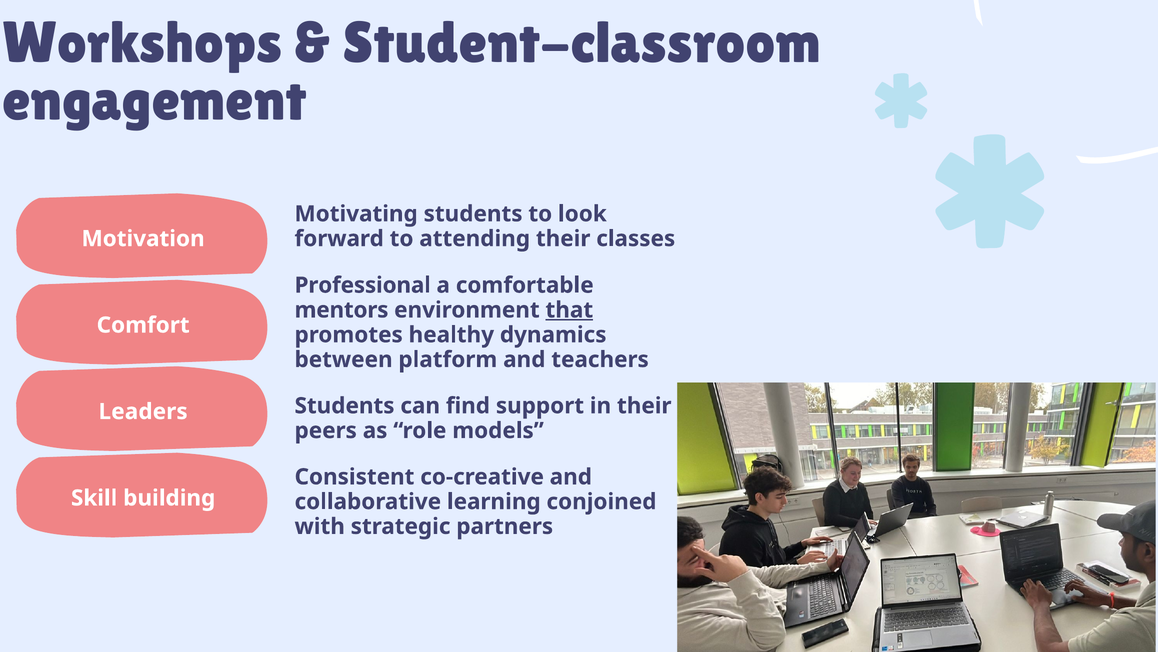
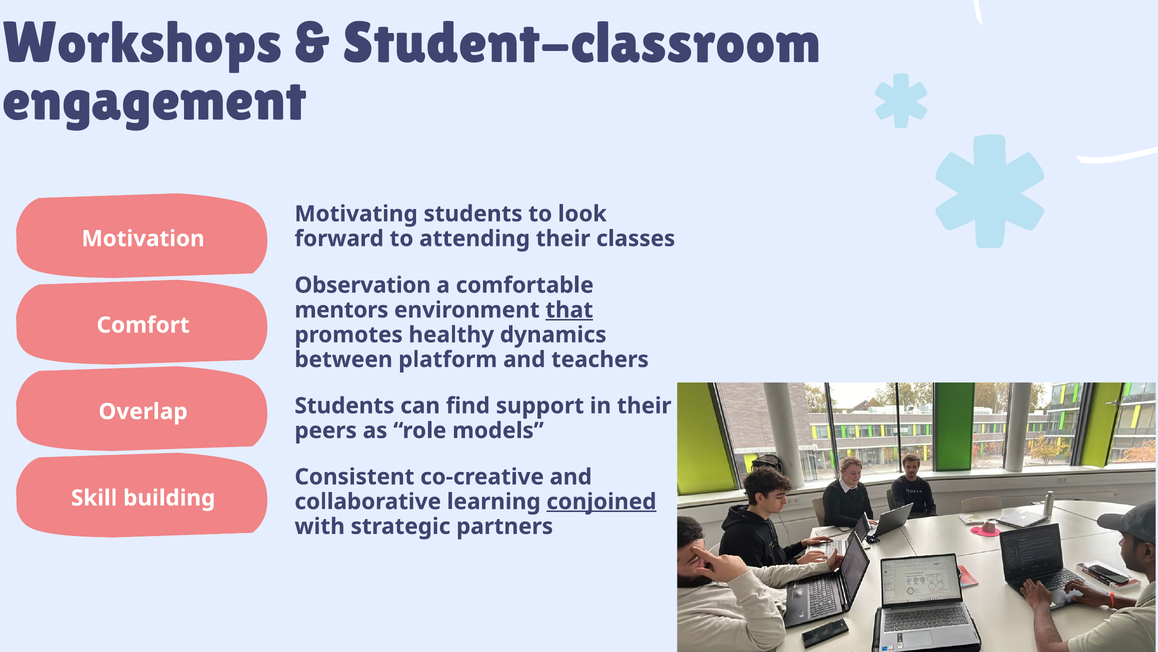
Professional: Professional -> Observation
Leaders: Leaders -> Overlap
conjoined underline: none -> present
